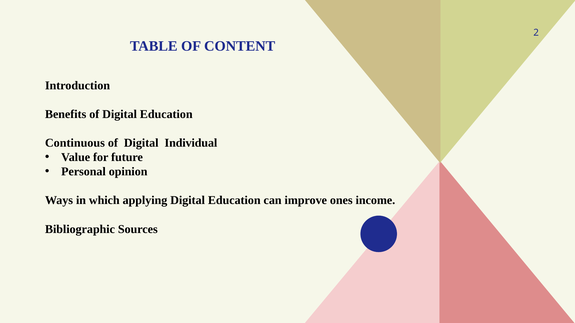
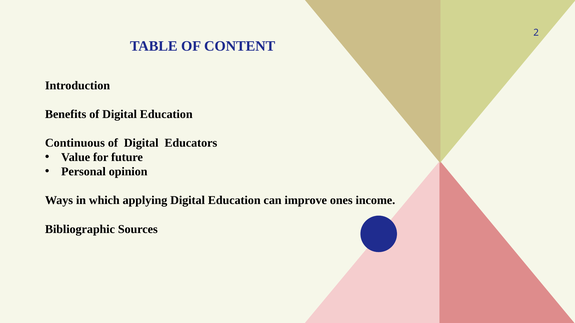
Individual: Individual -> Educators
